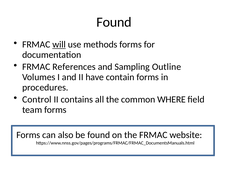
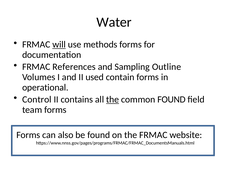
Found at (114, 22): Found -> Water
have: have -> used
procedures: procedures -> operational
the at (113, 99) underline: none -> present
common WHERE: WHERE -> FOUND
